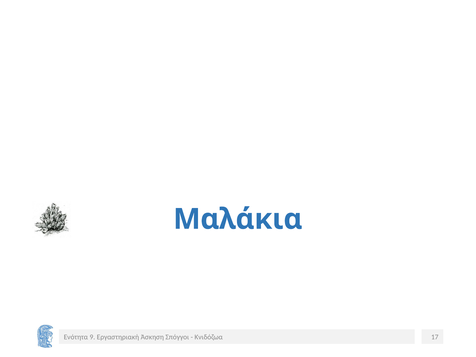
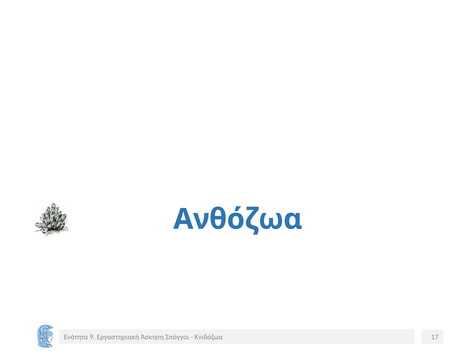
Μαλάκια: Μαλάκια -> Ανθόζωα
